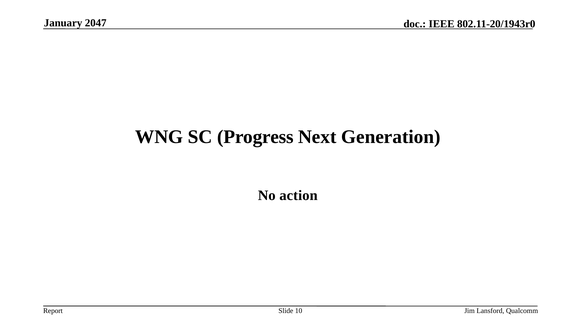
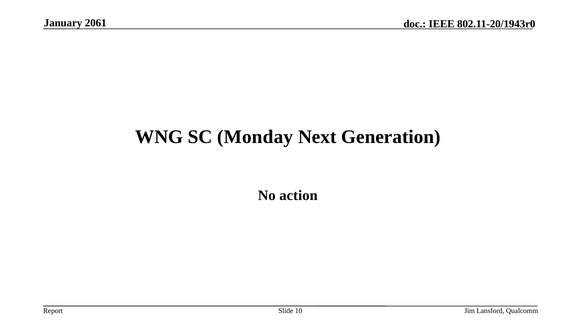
2047: 2047 -> 2061
Progress: Progress -> Monday
